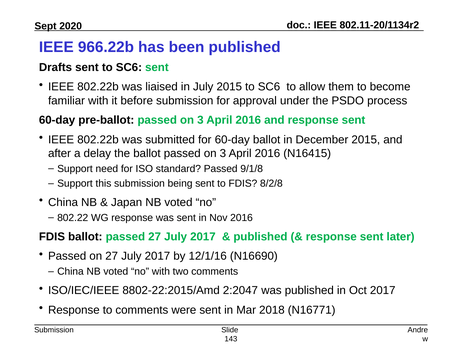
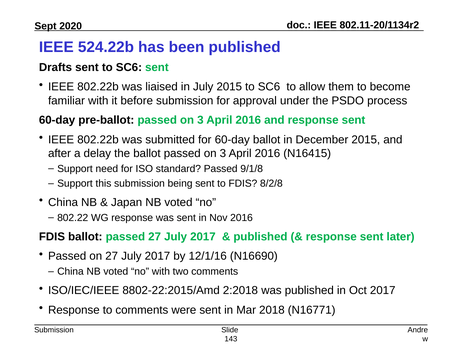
966.22b: 966.22b -> 524.22b
2:2047: 2:2047 -> 2:2018
